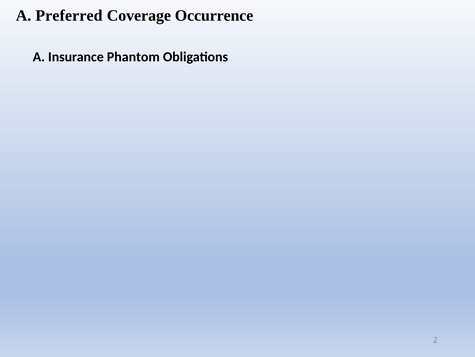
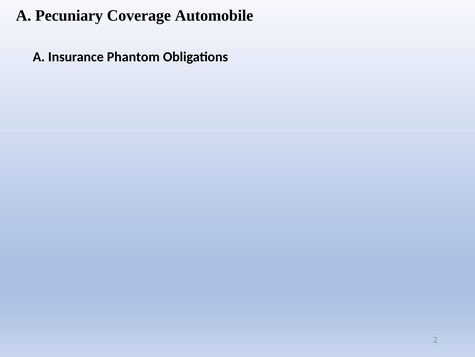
Preferred: Preferred -> Pecuniary
Occurrence: Occurrence -> Automobile
